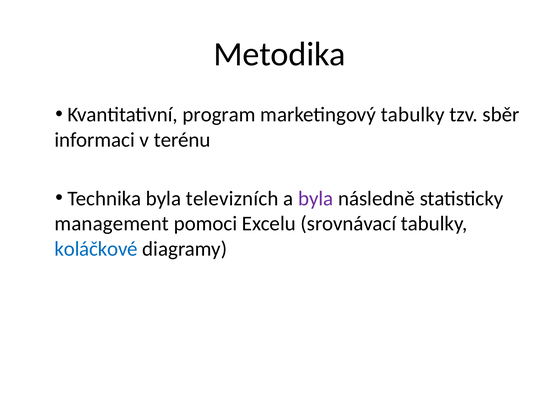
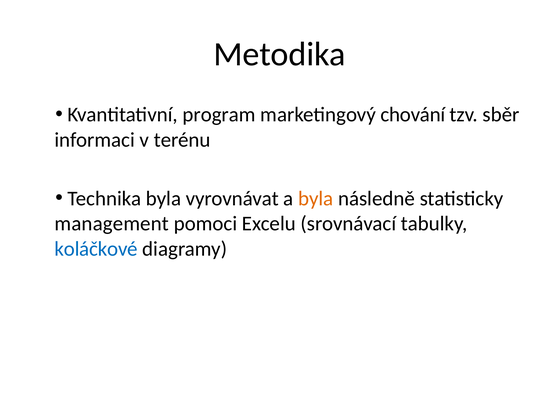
marketingový tabulky: tabulky -> chování
televizních: televizních -> vyrovnávat
byla at (316, 199) colour: purple -> orange
